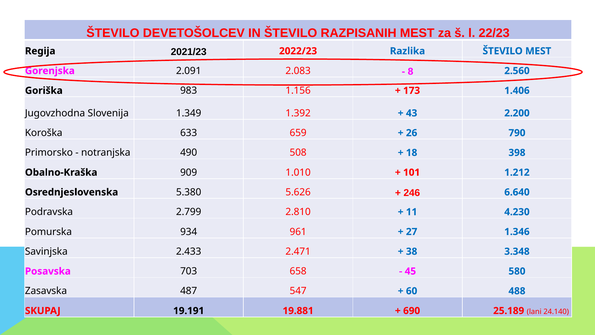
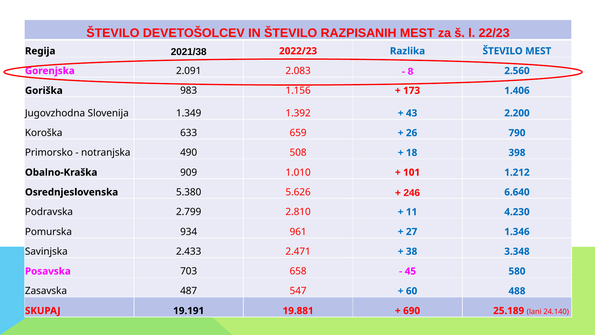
2021/23: 2021/23 -> 2021/38
